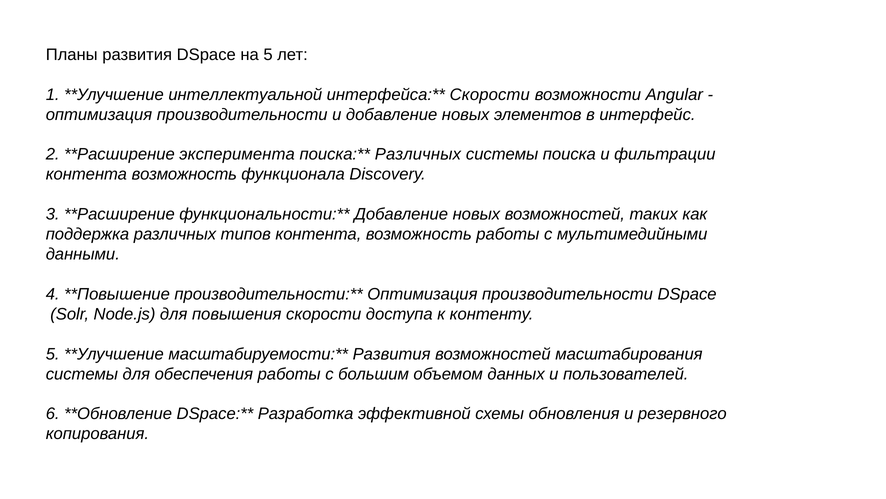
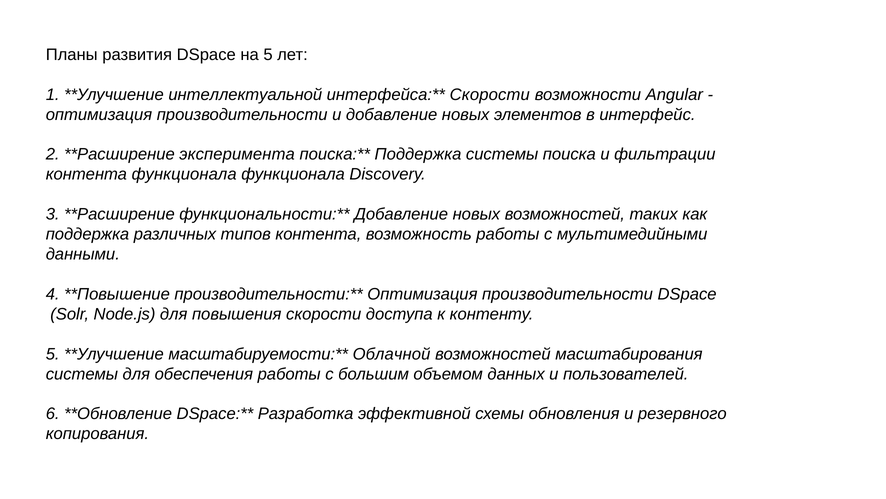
Различных at (418, 154): Различных -> Поддержка
возможность at (184, 174): возможность -> функционала
Развития at (392, 354): Развития -> Облачной
